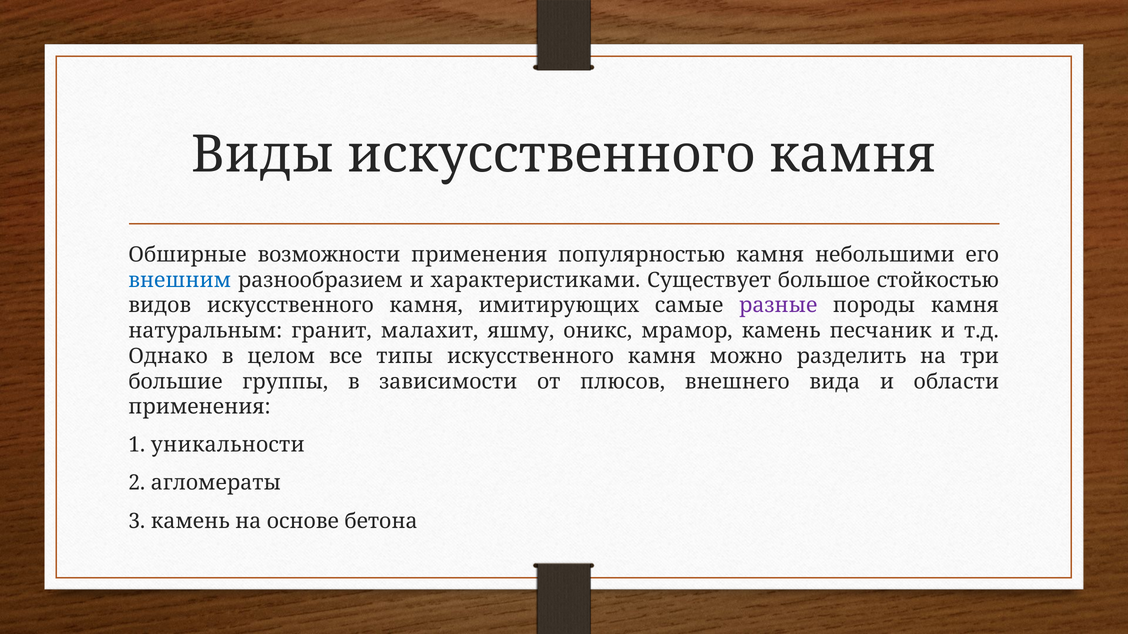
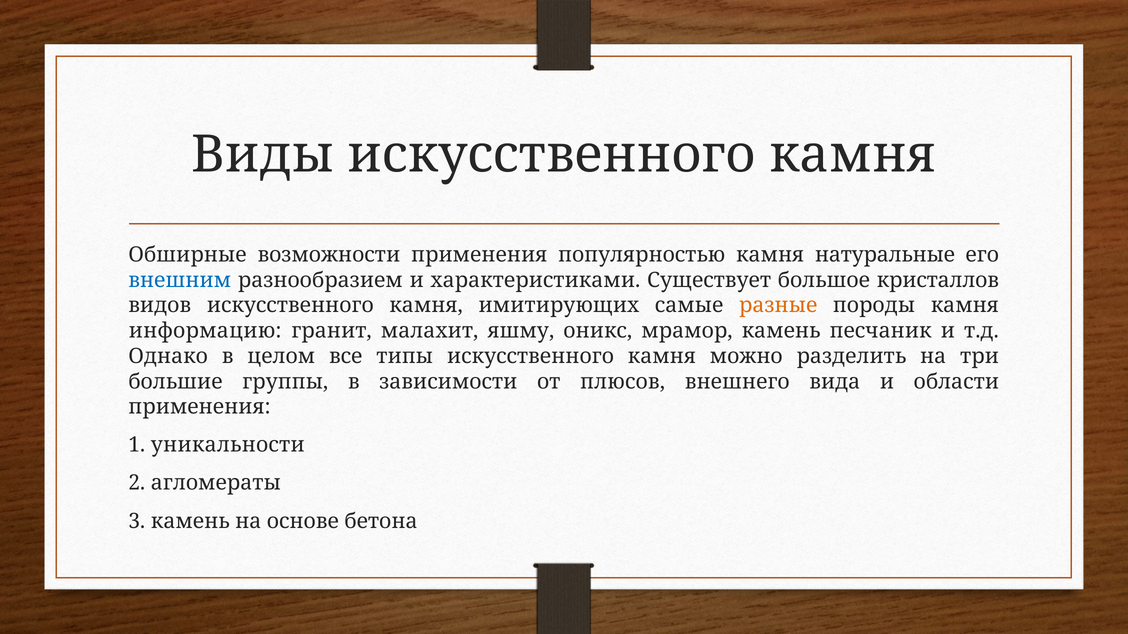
небольшими: небольшими -> натуральные
стойкостью: стойкостью -> кристаллов
разные colour: purple -> orange
натуральным: натуральным -> информацию
